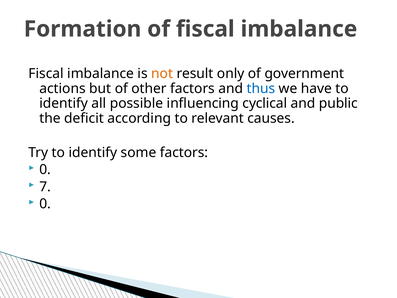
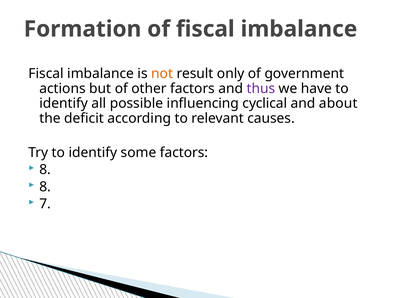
thus colour: blue -> purple
public: public -> about
0 at (45, 169): 0 -> 8
7 at (45, 187): 7 -> 8
0 at (45, 204): 0 -> 7
